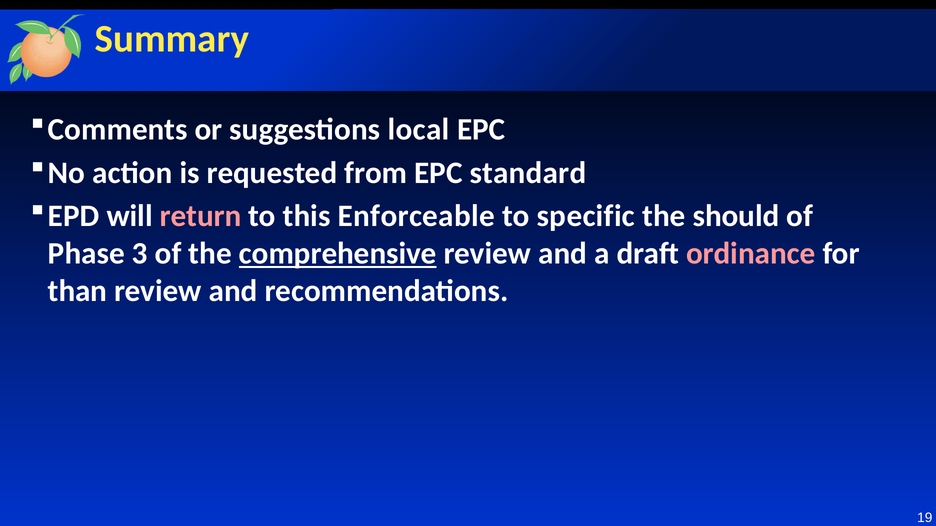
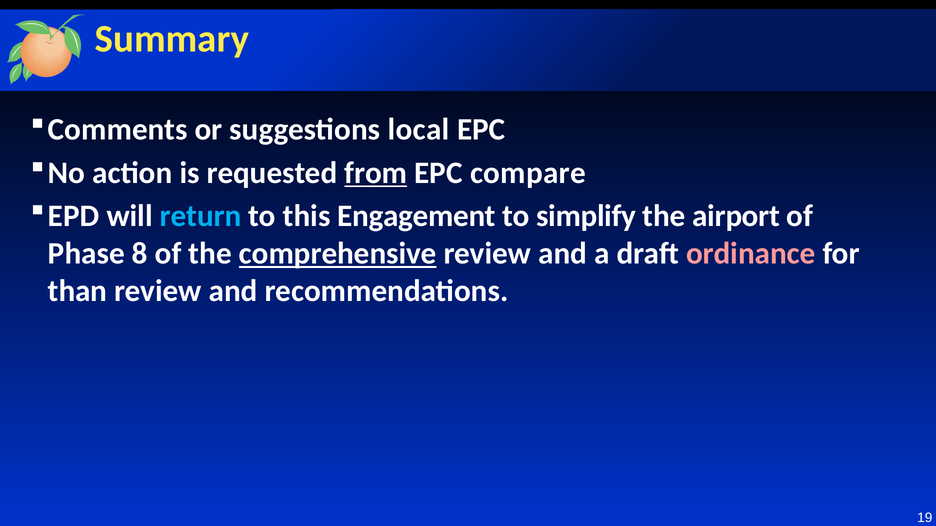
from underline: none -> present
standard: standard -> compare
return colour: pink -> light blue
Enforceable: Enforceable -> Engagement
specific: specific -> simplify
should: should -> airport
3: 3 -> 8
